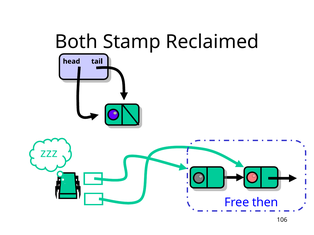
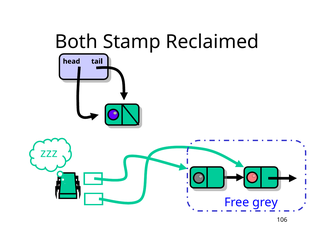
then: then -> grey
